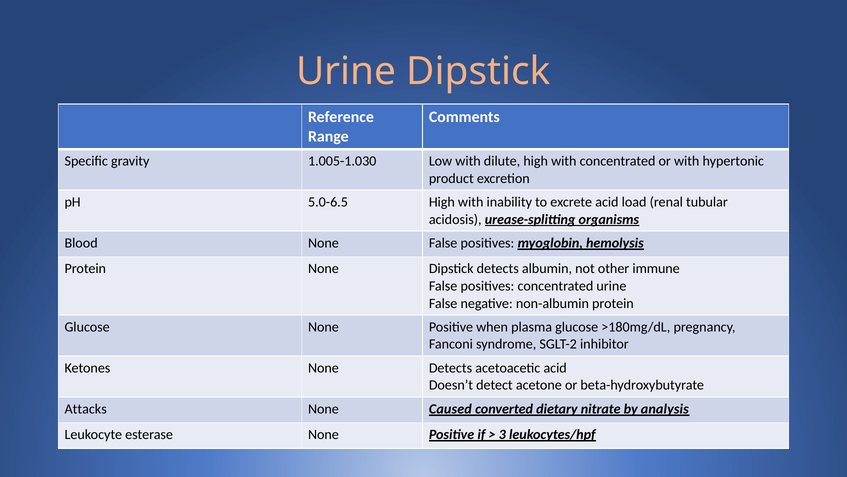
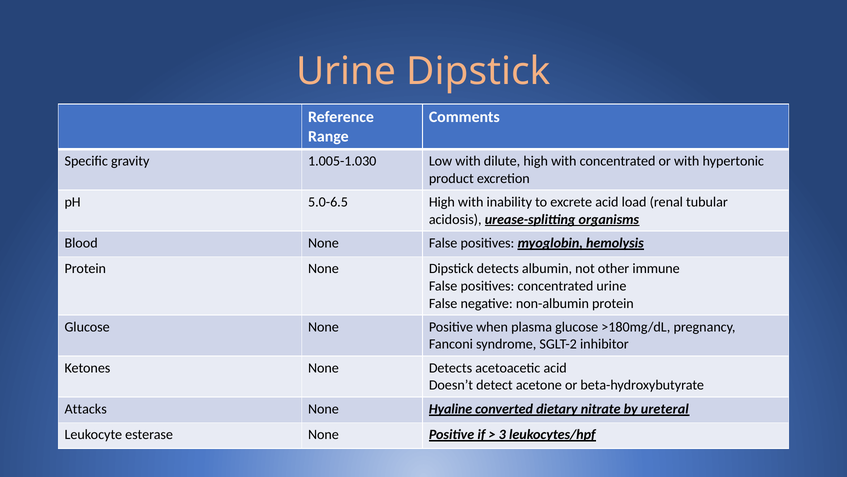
Caused: Caused -> Hyaline
analysis: analysis -> ureteral
